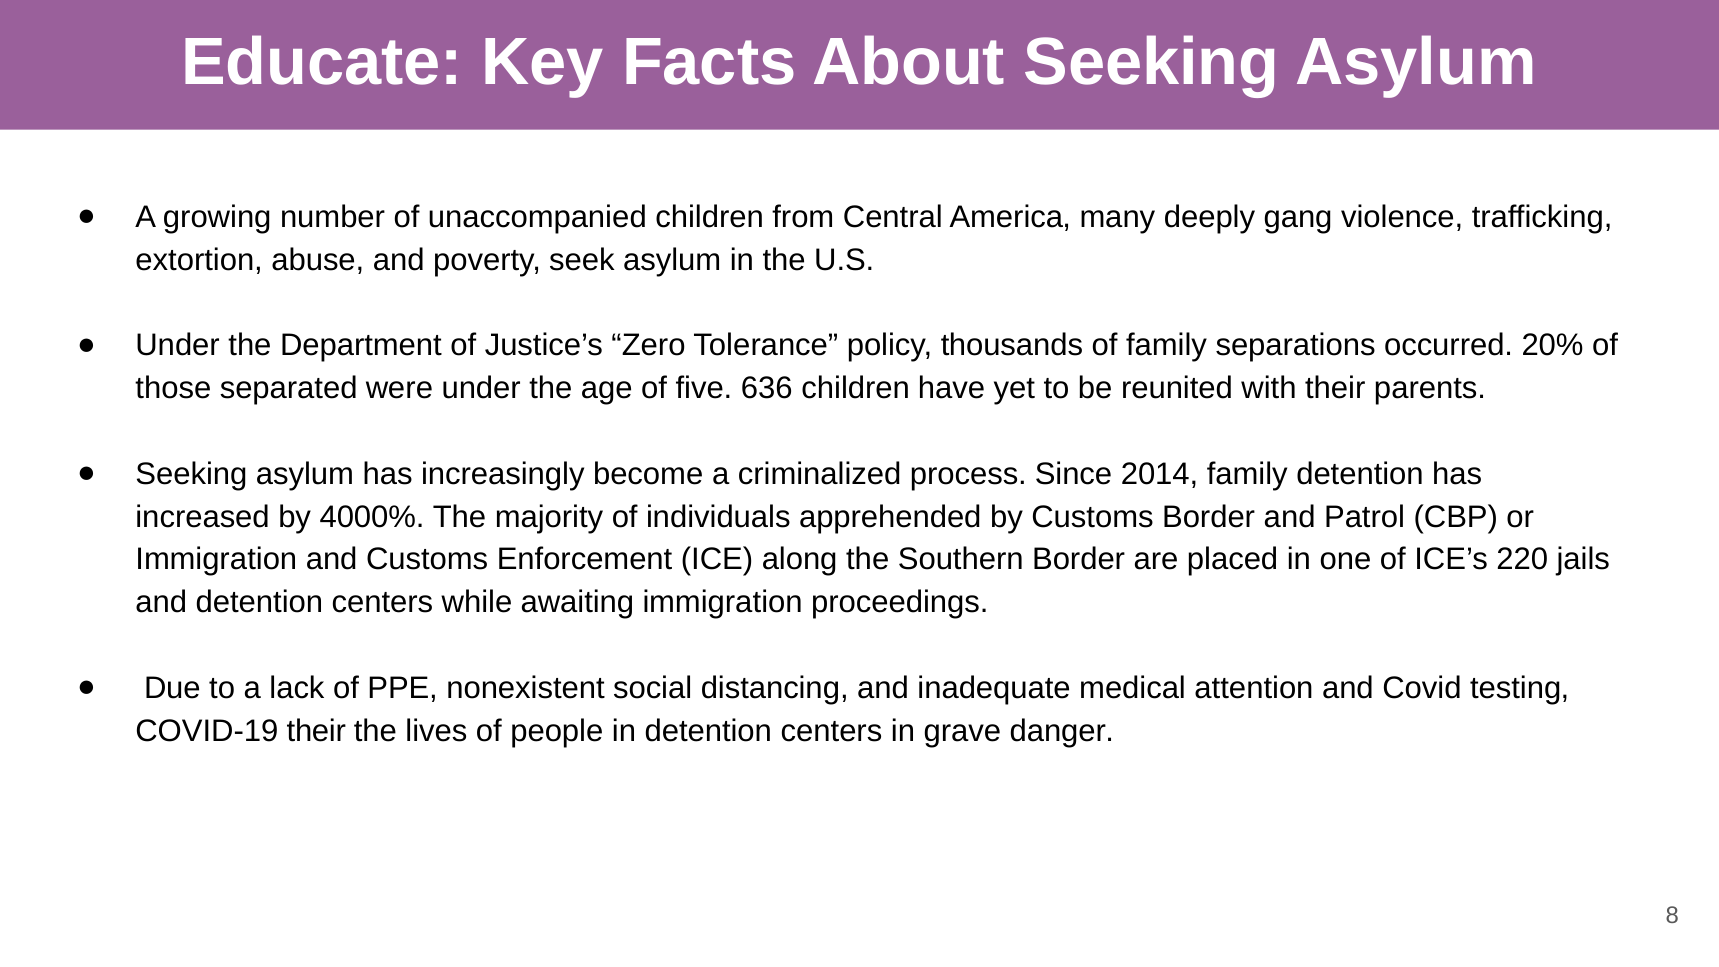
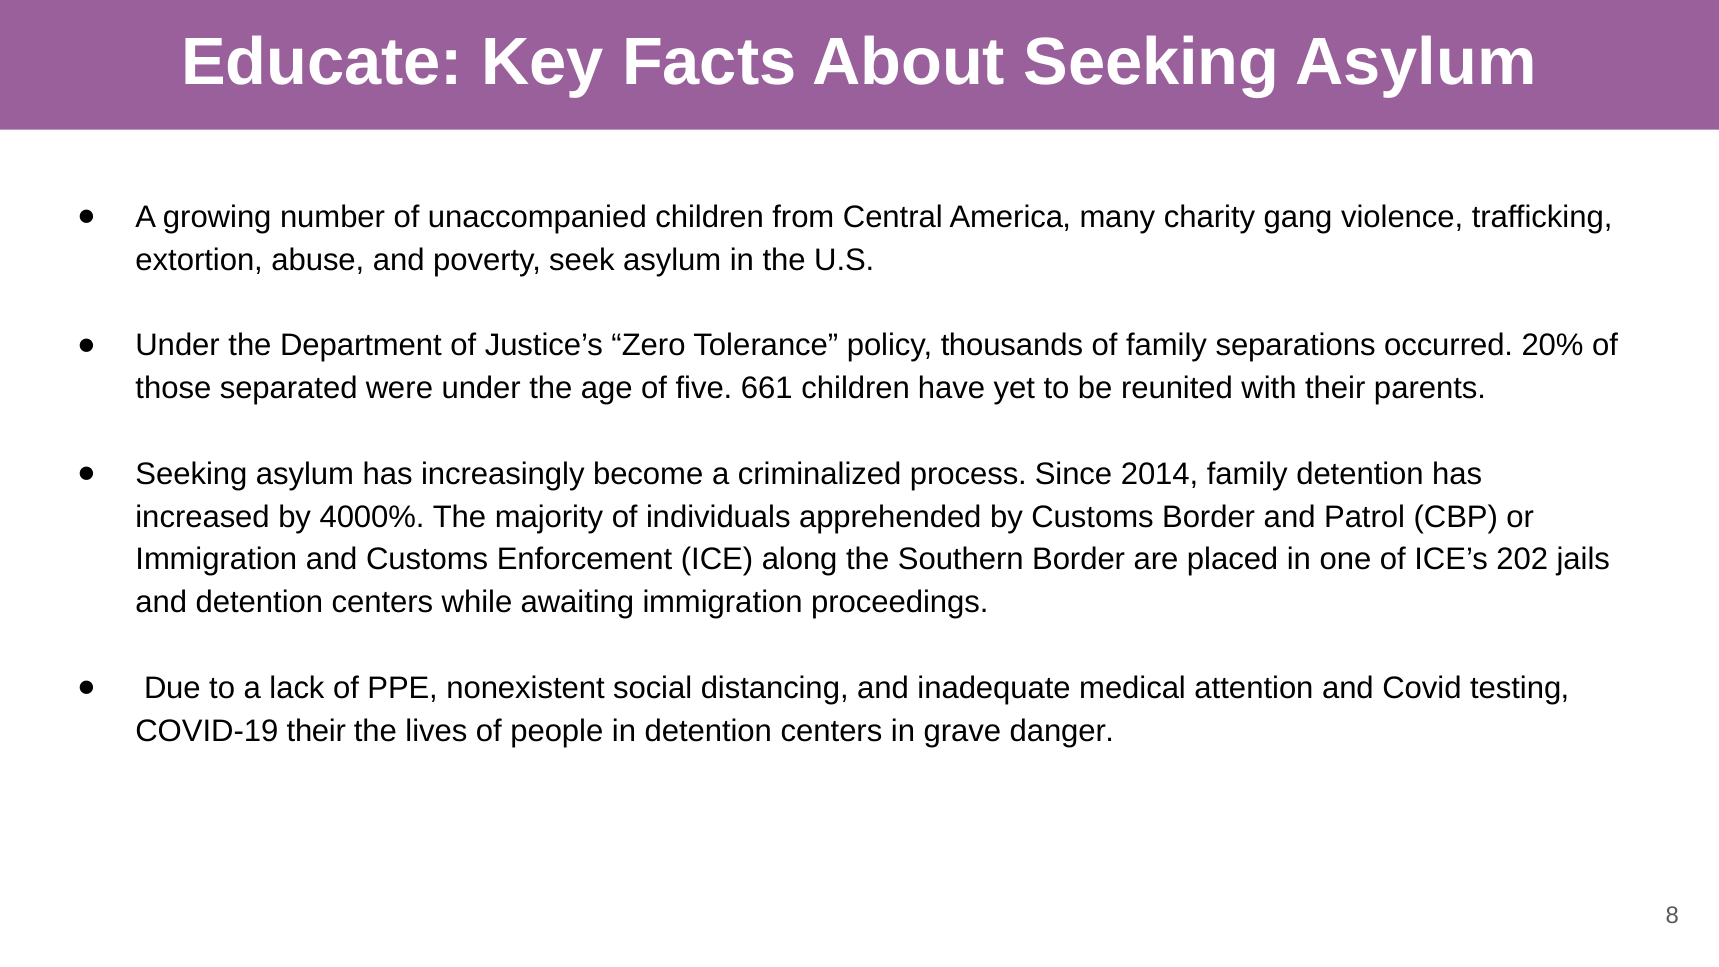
deeply: deeply -> charity
636: 636 -> 661
220: 220 -> 202
